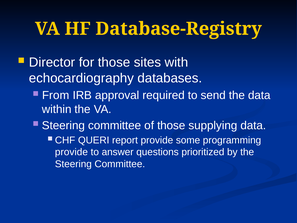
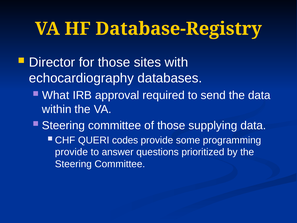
From: From -> What
report: report -> codes
